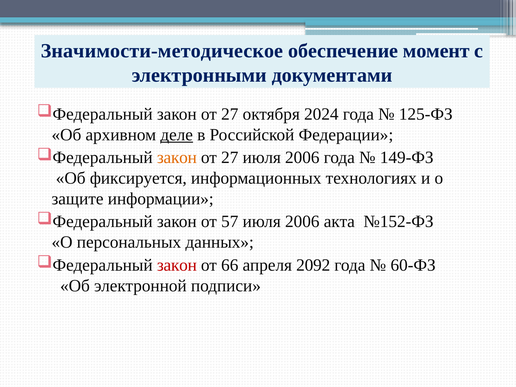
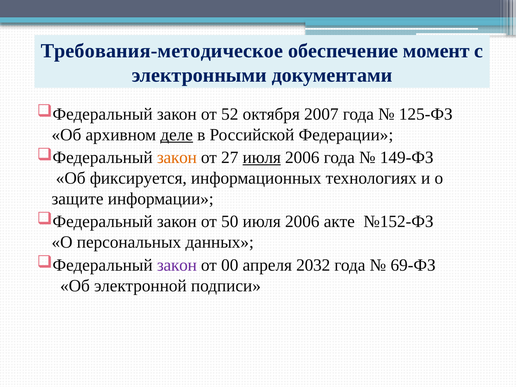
Значимости-методическое: Значимости-методическое -> Требования-методическое
27 at (230, 114): 27 -> 52
2024: 2024 -> 2007
июля at (262, 158) underline: none -> present
57: 57 -> 50
акта: акта -> акте
закон at (177, 265) colour: red -> purple
66: 66 -> 00
2092: 2092 -> 2032
60-ФЗ: 60-ФЗ -> 69-ФЗ
